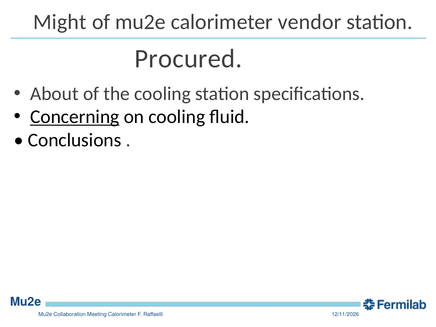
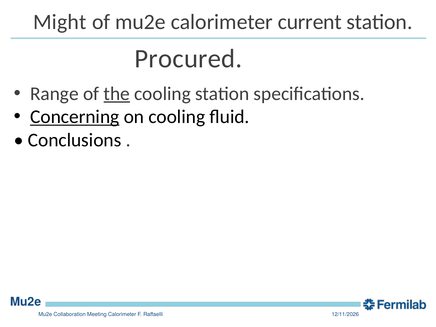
vendor: vendor -> current
About: About -> Range
the underline: none -> present
